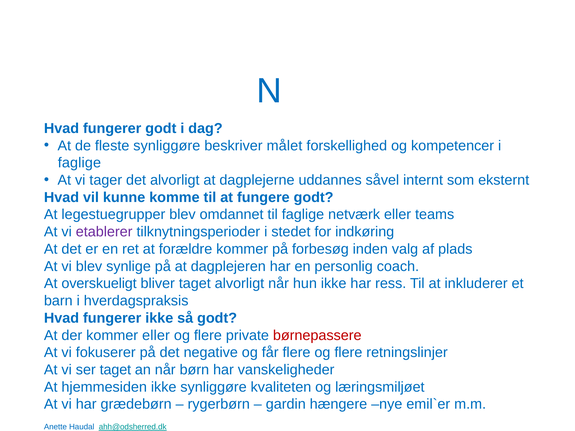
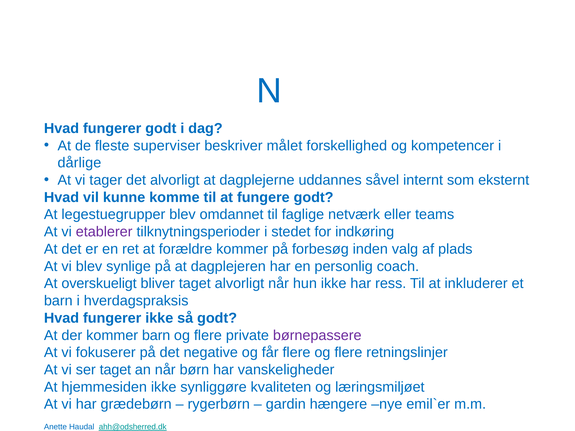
fleste synliggøre: synliggøre -> superviser
faglige at (79, 163): faglige -> dårlige
kommer eller: eller -> barn
børnepassere colour: red -> purple
